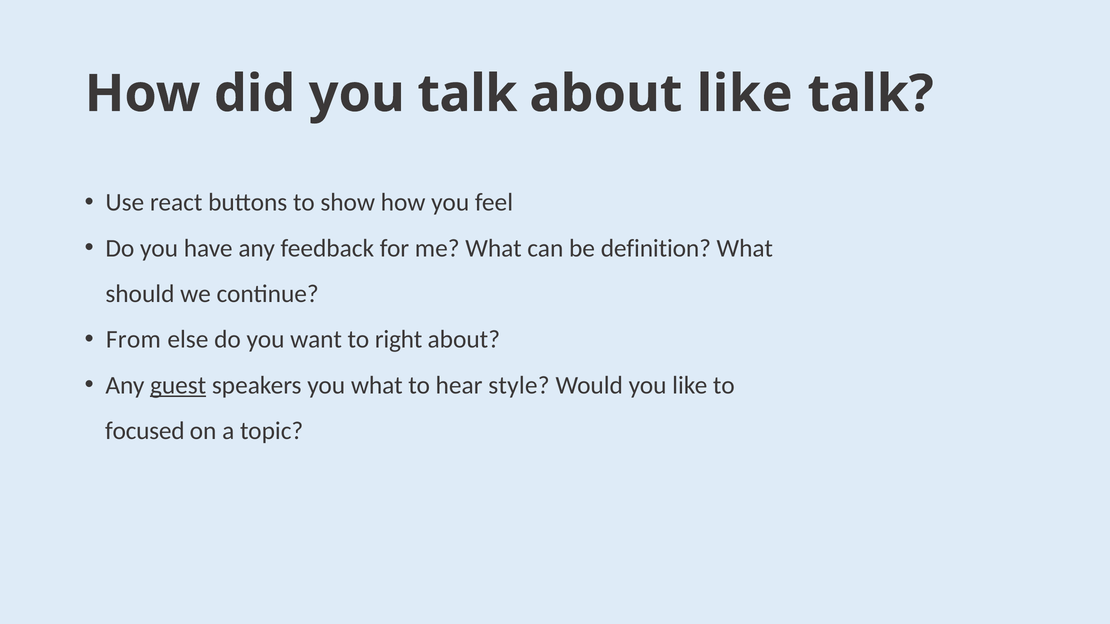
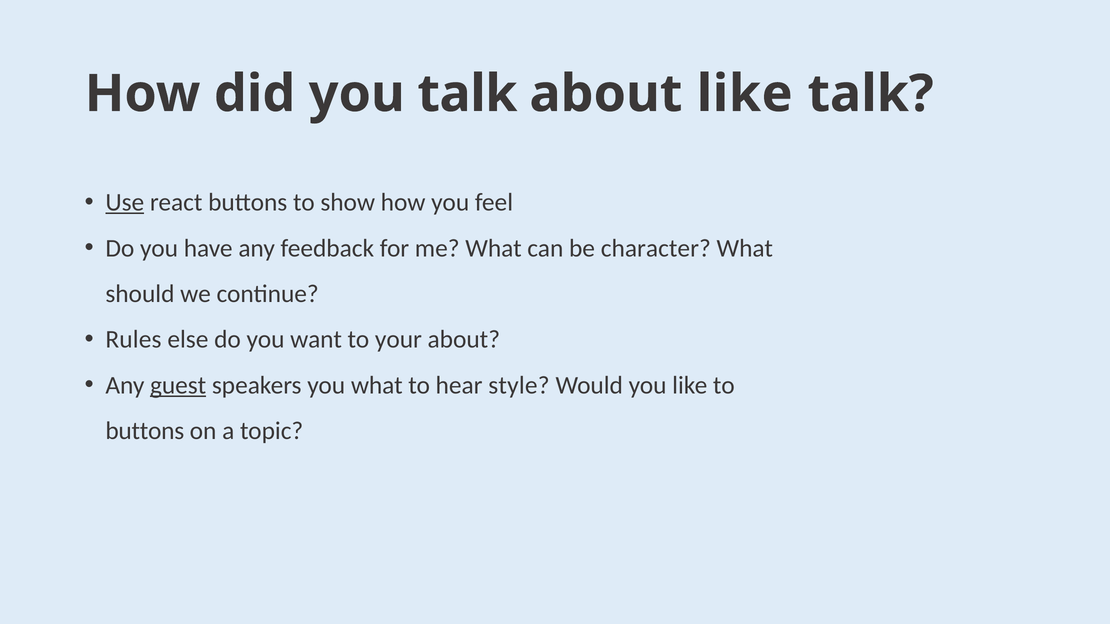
Use underline: none -> present
definition: definition -> character
From: From -> Rules
right: right -> your
focused at (145, 431): focused -> buttons
